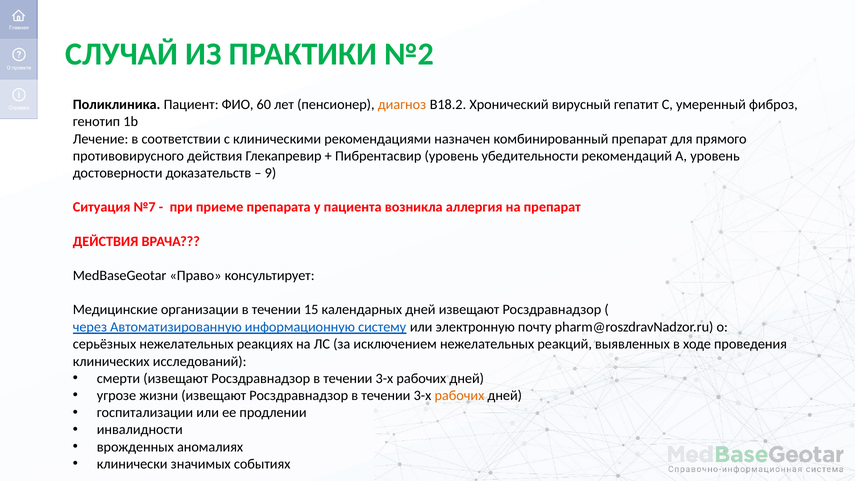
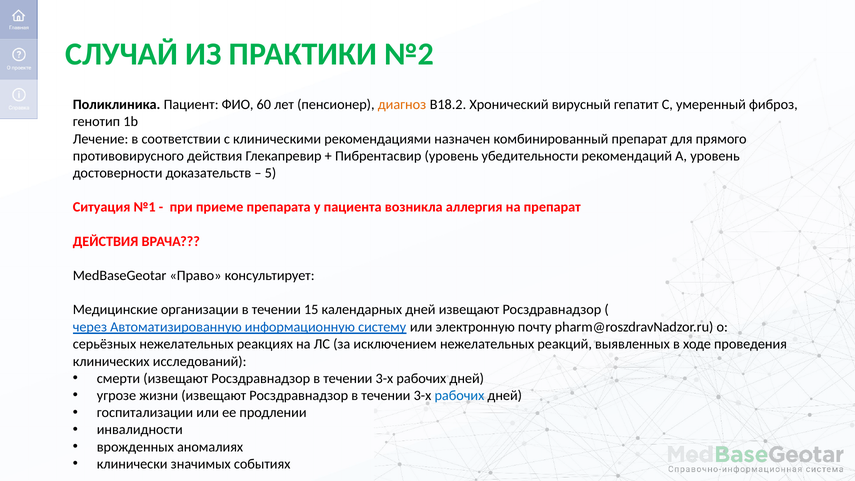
9: 9 -> 5
№7: №7 -> №1
рабочих at (459, 395) colour: orange -> blue
